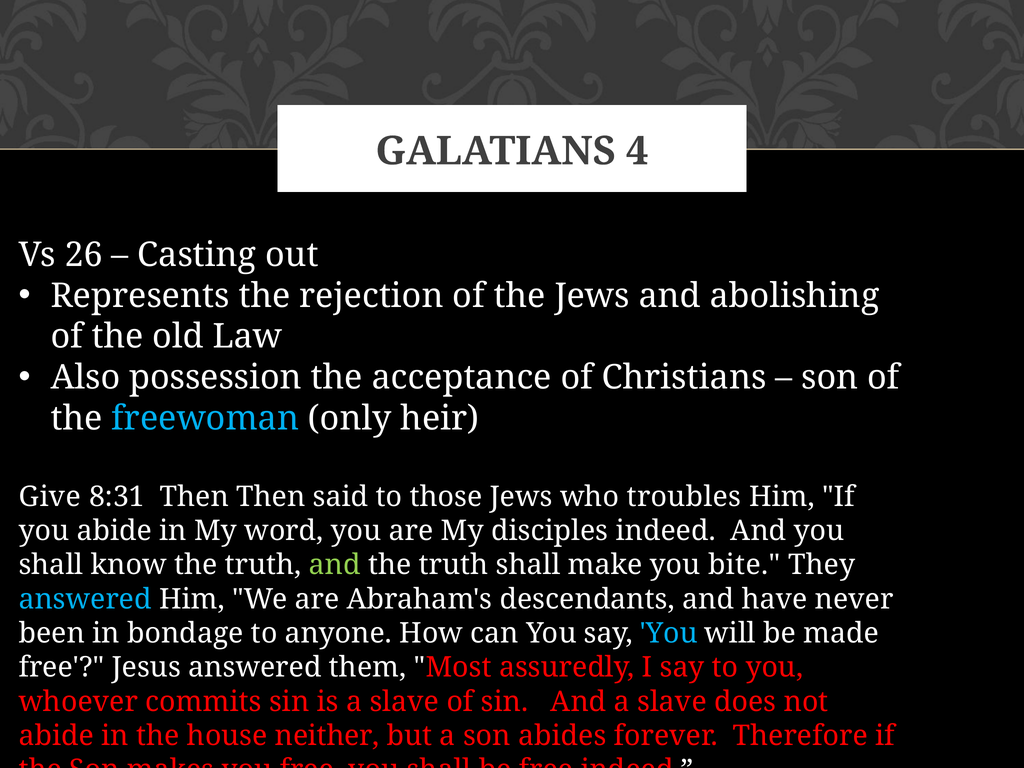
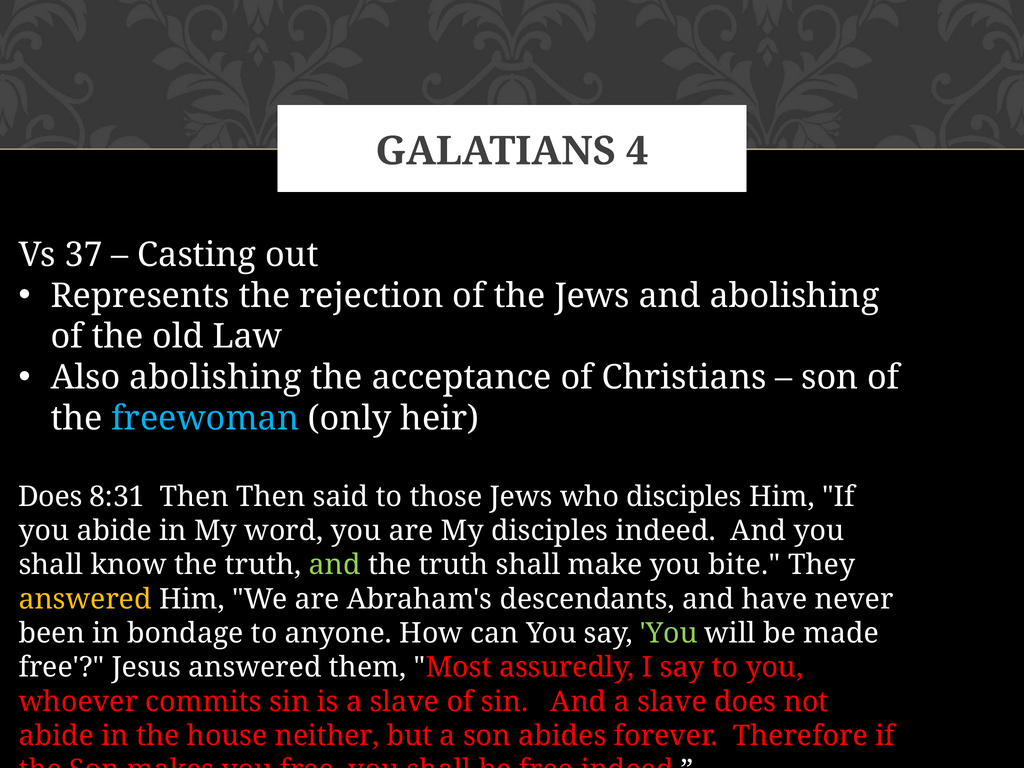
26: 26 -> 37
Also possession: possession -> abolishing
Give at (50, 497): Give -> Does
who troubles: troubles -> disciples
answered at (85, 599) colour: light blue -> yellow
You at (669, 633) colour: light blue -> light green
